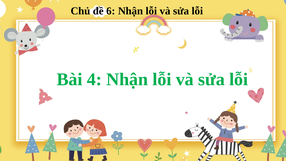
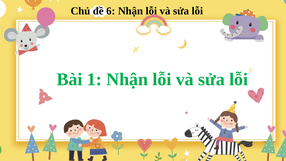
4: 4 -> 1
